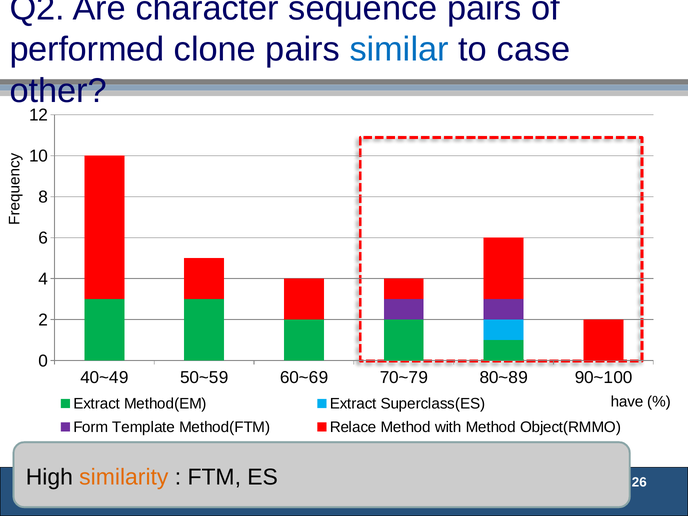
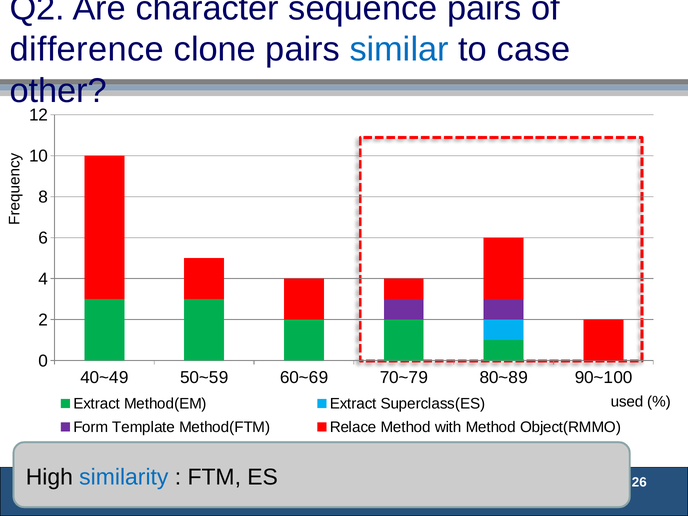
performed: performed -> difference
have: have -> used
similarity colour: orange -> blue
